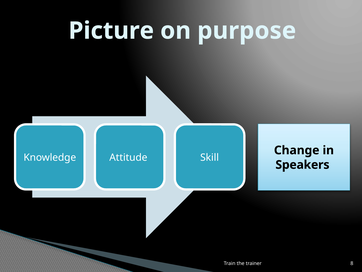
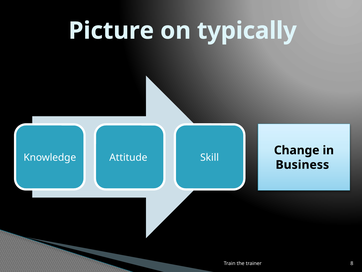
purpose: purpose -> typically
Speakers: Speakers -> Business
